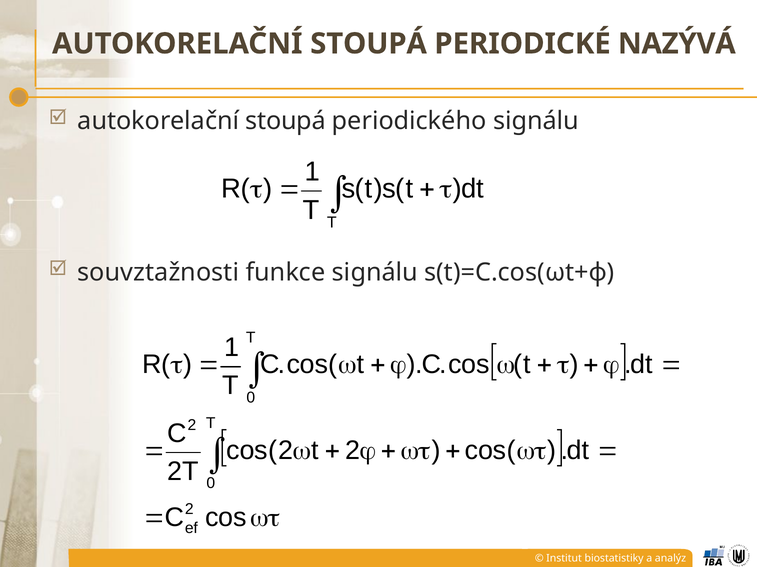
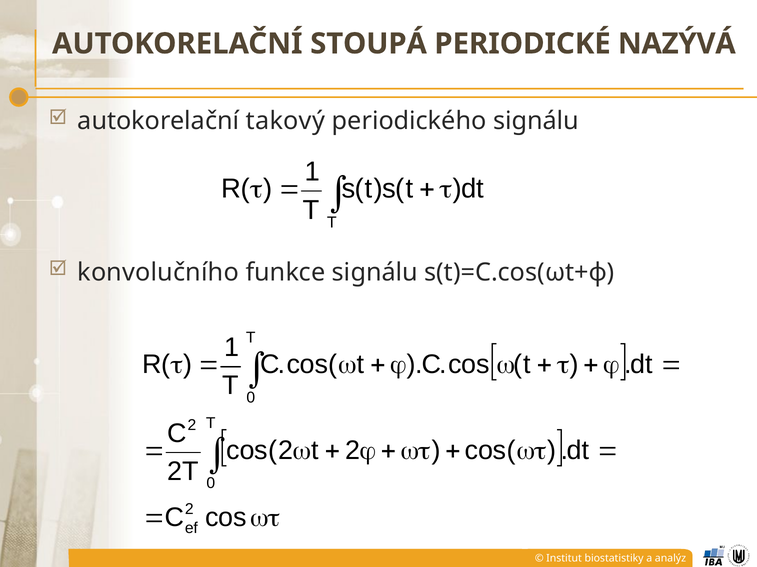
stoupá at (286, 121): stoupá -> takový
souvztažnosti: souvztažnosti -> konvolučního
